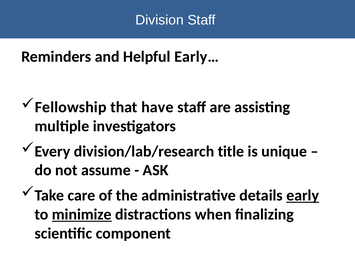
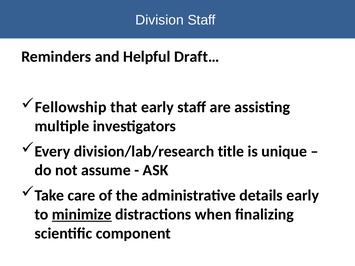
Early…: Early… -> Draft…
that have: have -> early
early at (303, 196) underline: present -> none
